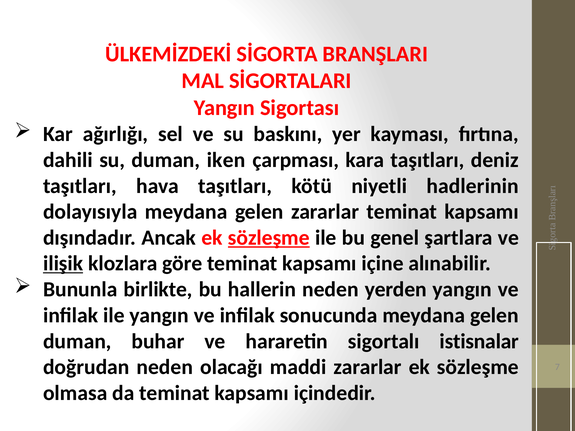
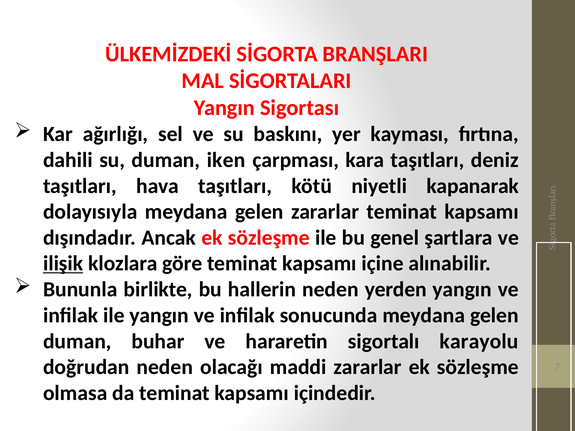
hadlerinin: hadlerinin -> kapanarak
sözleşme at (269, 238) underline: present -> none
istisnalar: istisnalar -> karayolu
